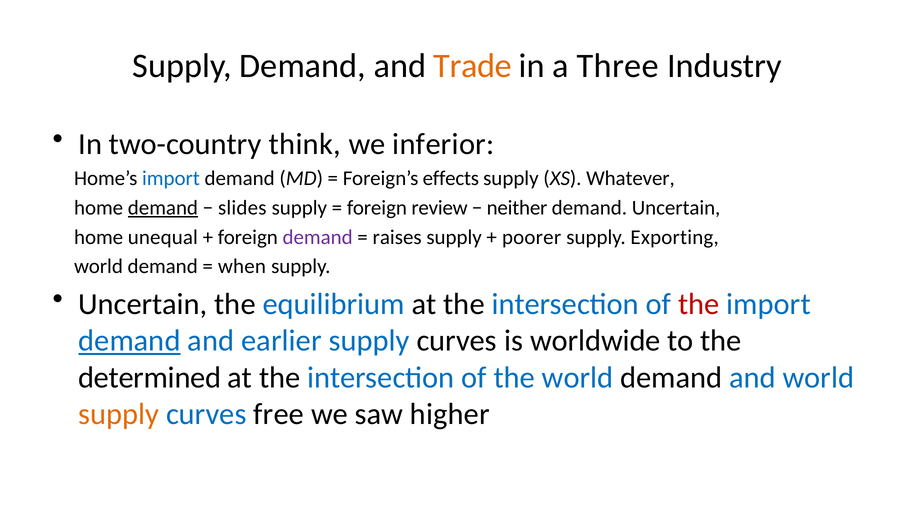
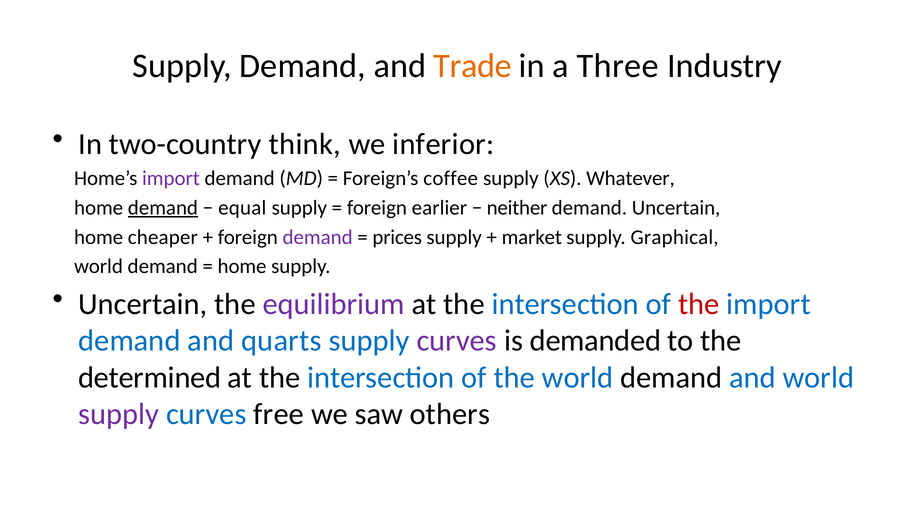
import at (171, 178) colour: blue -> purple
effects: effects -> coffee
slides: slides -> equal
review: review -> earlier
unequal: unequal -> cheaper
raises: raises -> prices
poorer: poorer -> market
Exporting: Exporting -> Graphical
when at (242, 266): when -> home
equilibrium colour: blue -> purple
demand at (129, 341) underline: present -> none
earlier: earlier -> quarts
curves at (457, 341) colour: black -> purple
worldwide: worldwide -> demanded
supply at (119, 414) colour: orange -> purple
higher: higher -> others
